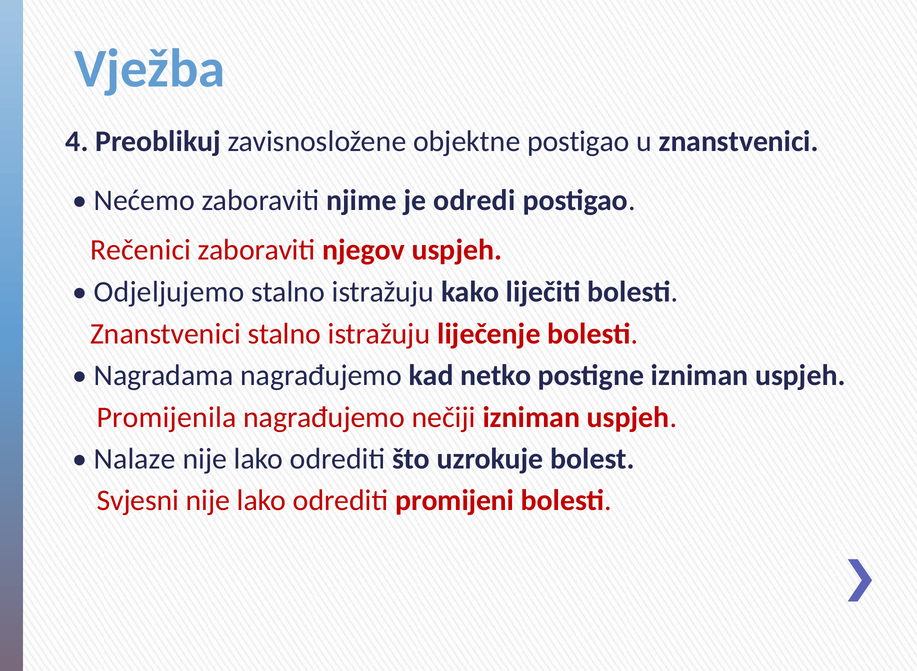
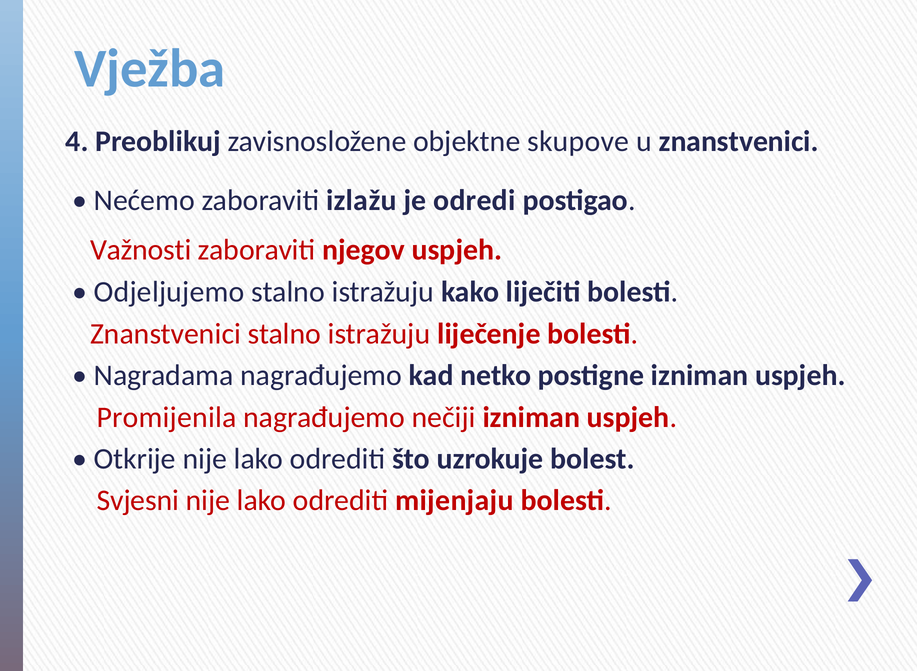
objektne postigao: postigao -> skupove
njime: njime -> izlažu
Rečenici: Rečenici -> Važnosti
Nalaze: Nalaze -> Otkrije
promijeni: promijeni -> mijenjaju
